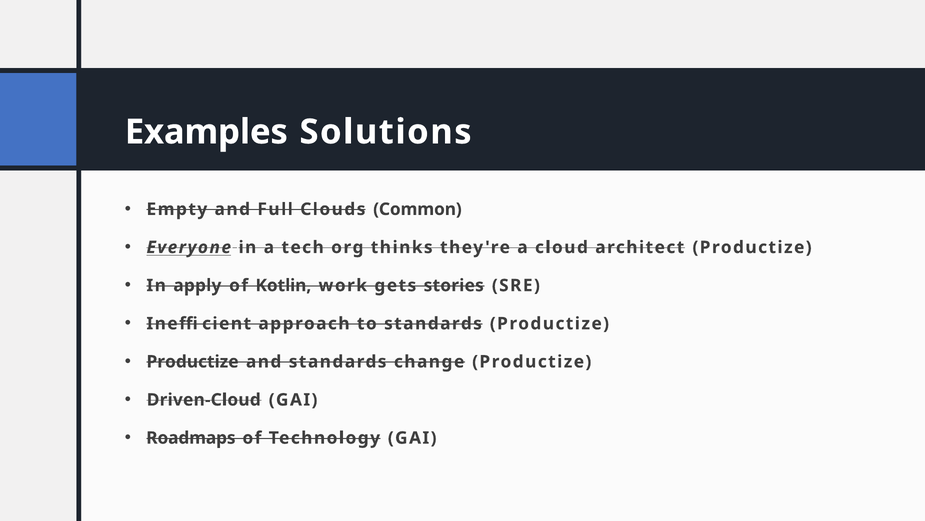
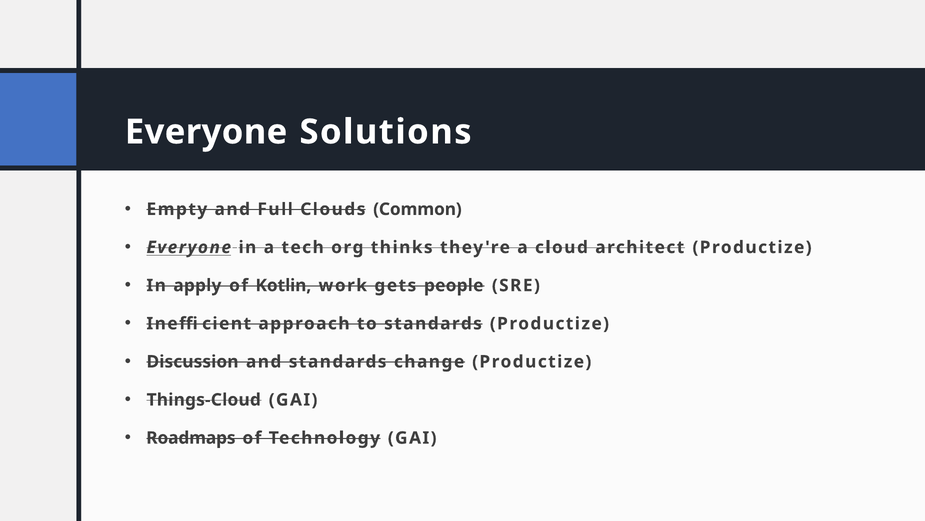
Examples at (206, 132): Examples -> Everyone
stories: stories -> people
Productize at (193, 361): Productize -> Discussion
Driven-Cloud: Driven-Cloud -> Things-Cloud
